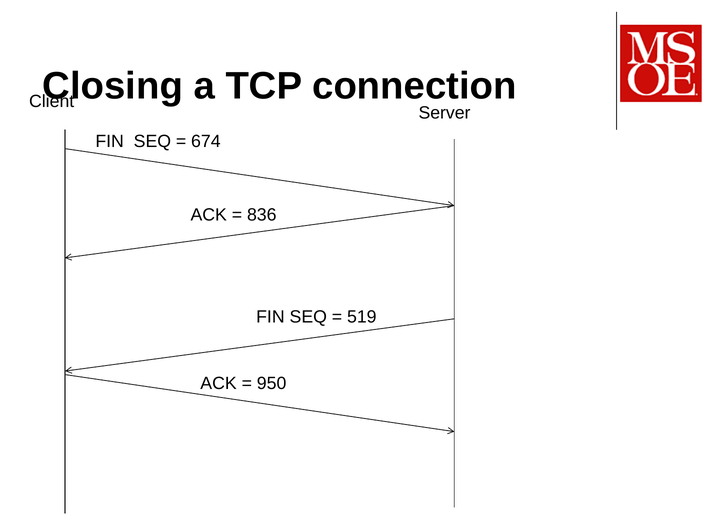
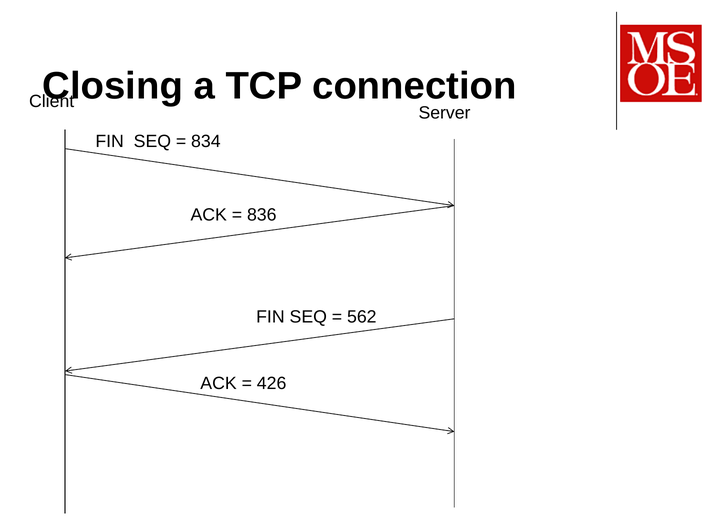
674: 674 -> 834
519: 519 -> 562
950: 950 -> 426
